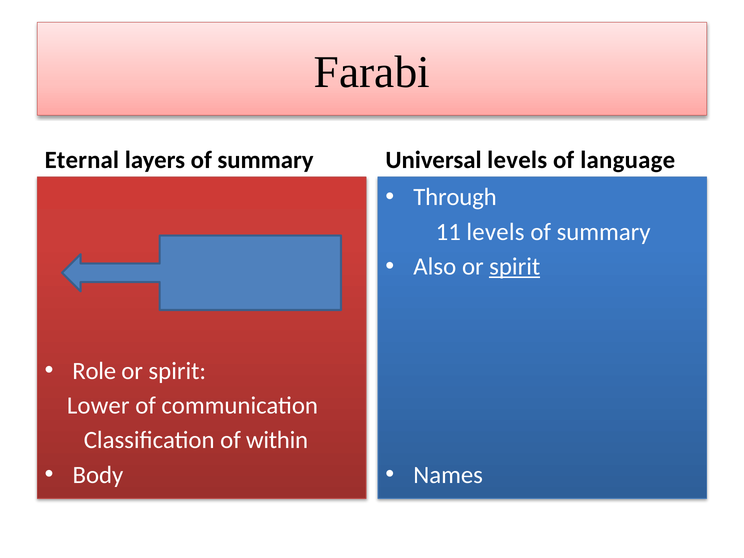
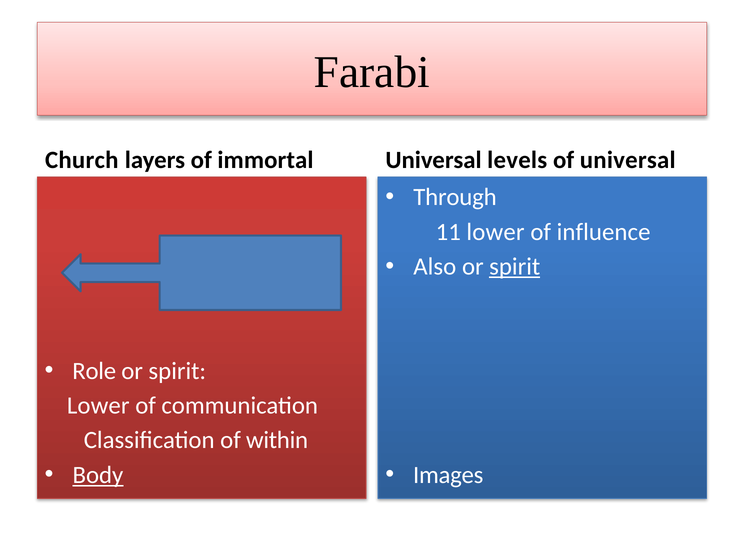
Eternal: Eternal -> Church
layers of summary: summary -> immortal
of language: language -> universal
11 levels: levels -> lower
summary at (604, 232): summary -> influence
Body underline: none -> present
Names: Names -> Images
